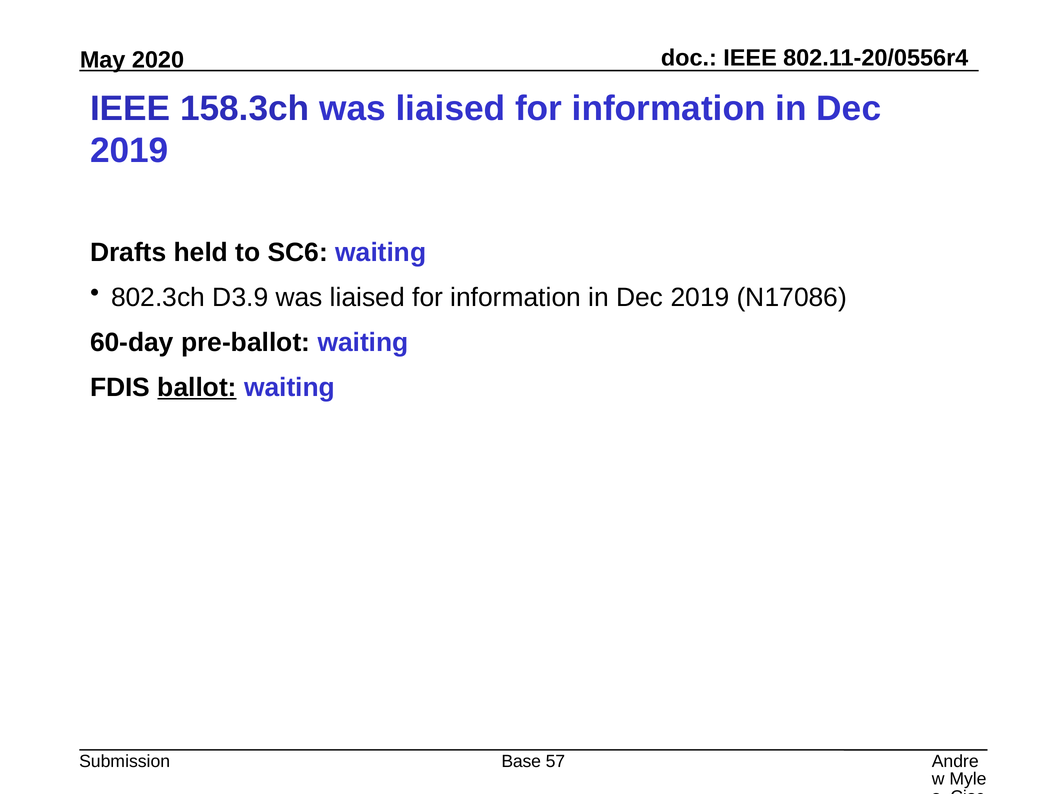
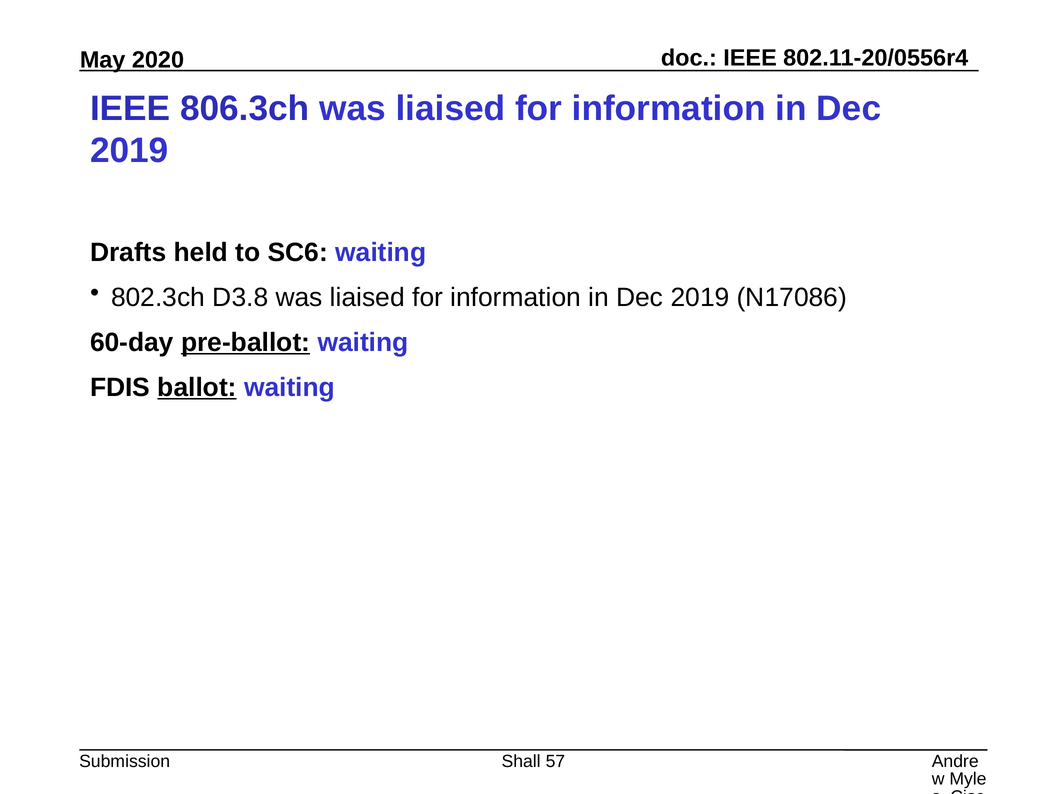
158.3ch: 158.3ch -> 806.3ch
D3.9: D3.9 -> D3.8
pre-ballot underline: none -> present
Base: Base -> Shall
